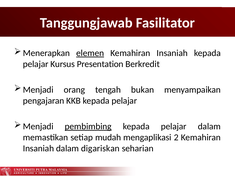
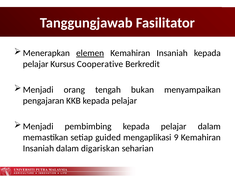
Presentation: Presentation -> Cooperative
pembimbing underline: present -> none
mudah: mudah -> guided
2: 2 -> 9
